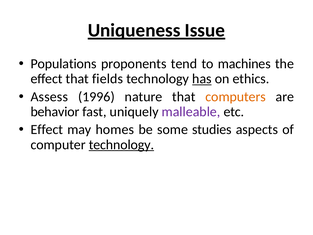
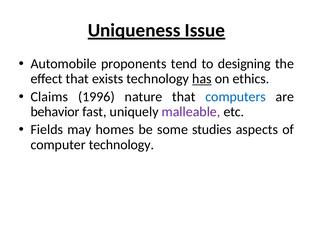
Populations: Populations -> Automobile
machines: machines -> designing
fields: fields -> exists
Assess: Assess -> Claims
computers colour: orange -> blue
Effect at (47, 129): Effect -> Fields
technology at (121, 145) underline: present -> none
